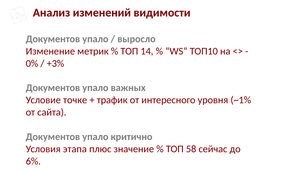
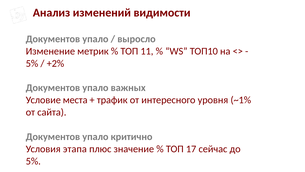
14: 14 -> 11
0% at (32, 63): 0% -> 5%
+3%: +3% -> +2%
точке: точке -> места
58: 58 -> 17
6% at (33, 161): 6% -> 5%
